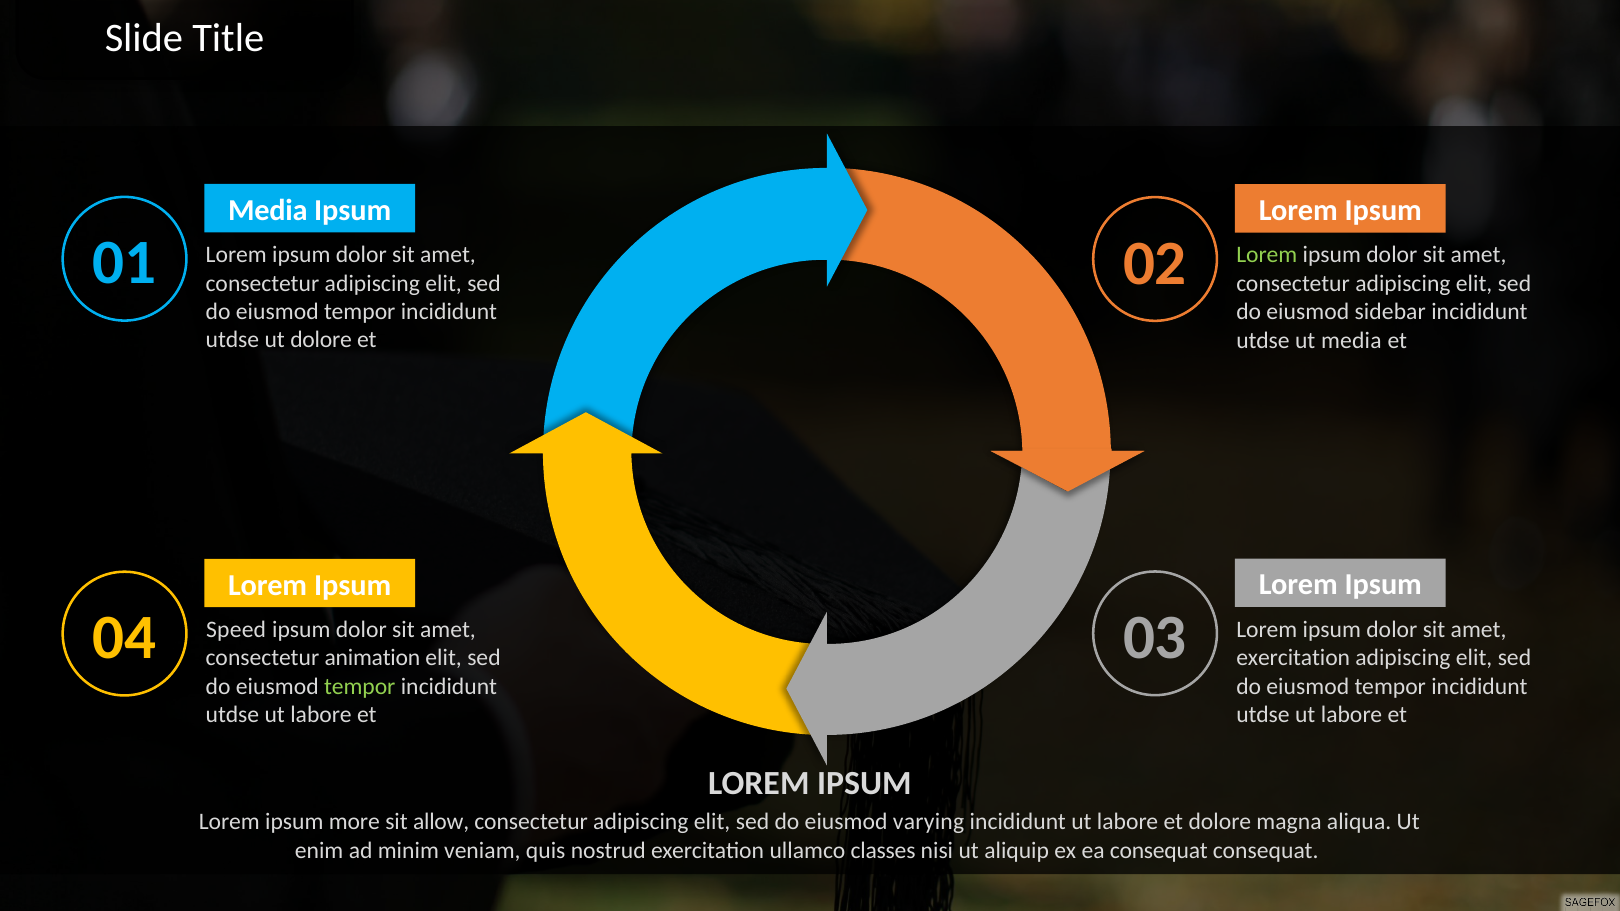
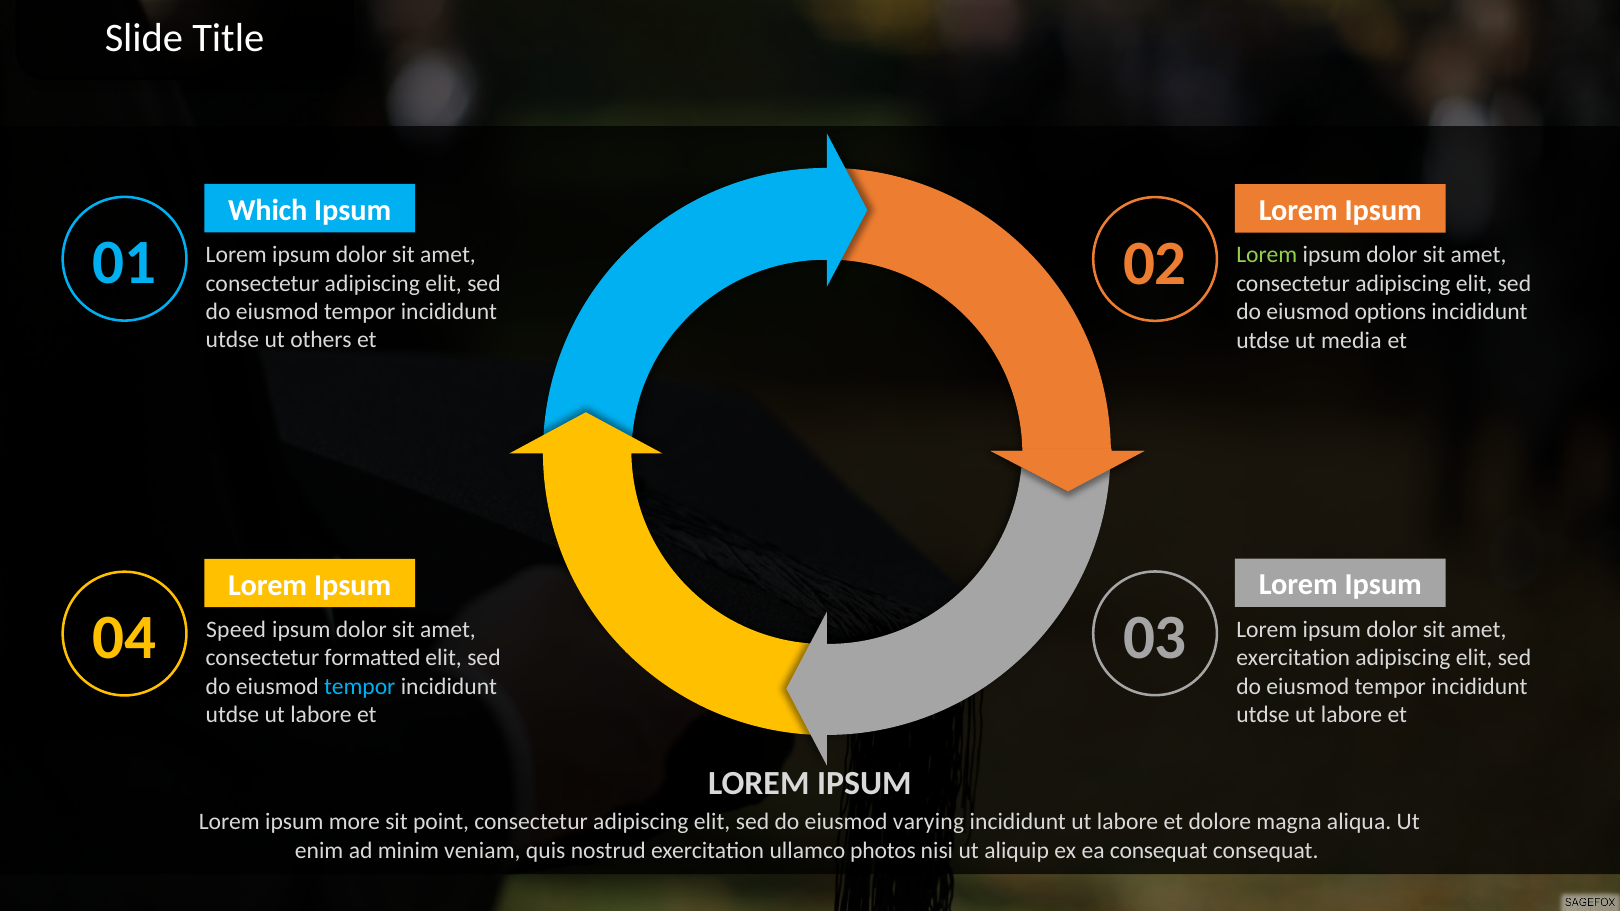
Media at (268, 210): Media -> Which
sidebar: sidebar -> options
ut dolore: dolore -> others
animation: animation -> formatted
tempor at (360, 687) colour: light green -> light blue
allow: allow -> point
classes: classes -> photos
